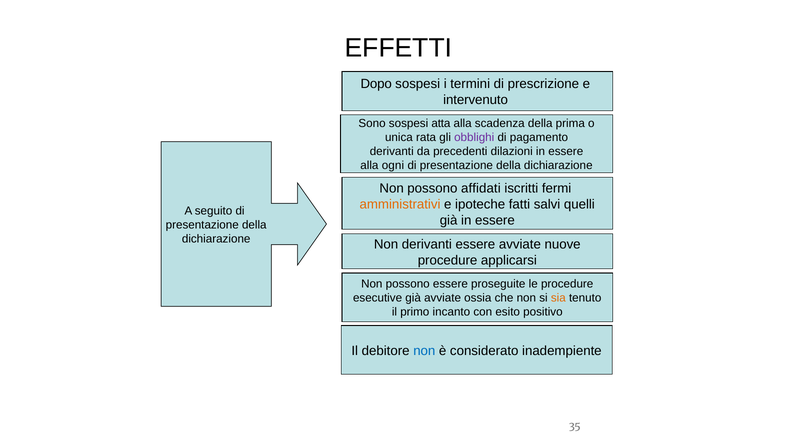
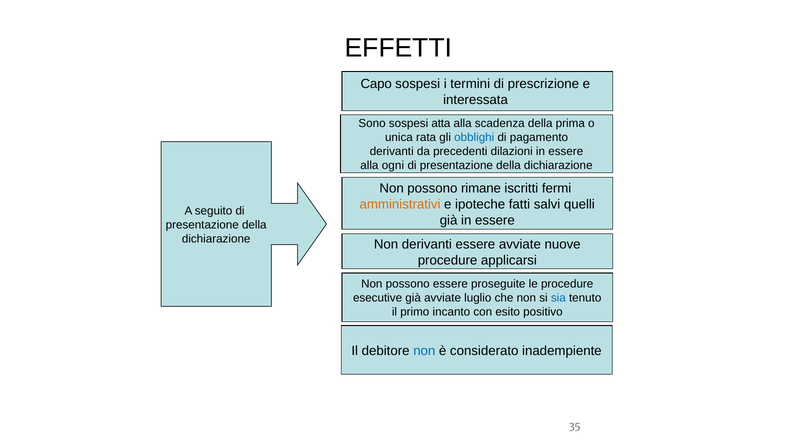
Dopo: Dopo -> Capo
intervenuto: intervenuto -> interessata
obblighi colour: purple -> blue
affidati: affidati -> rimane
ossia: ossia -> luglio
sia colour: orange -> blue
